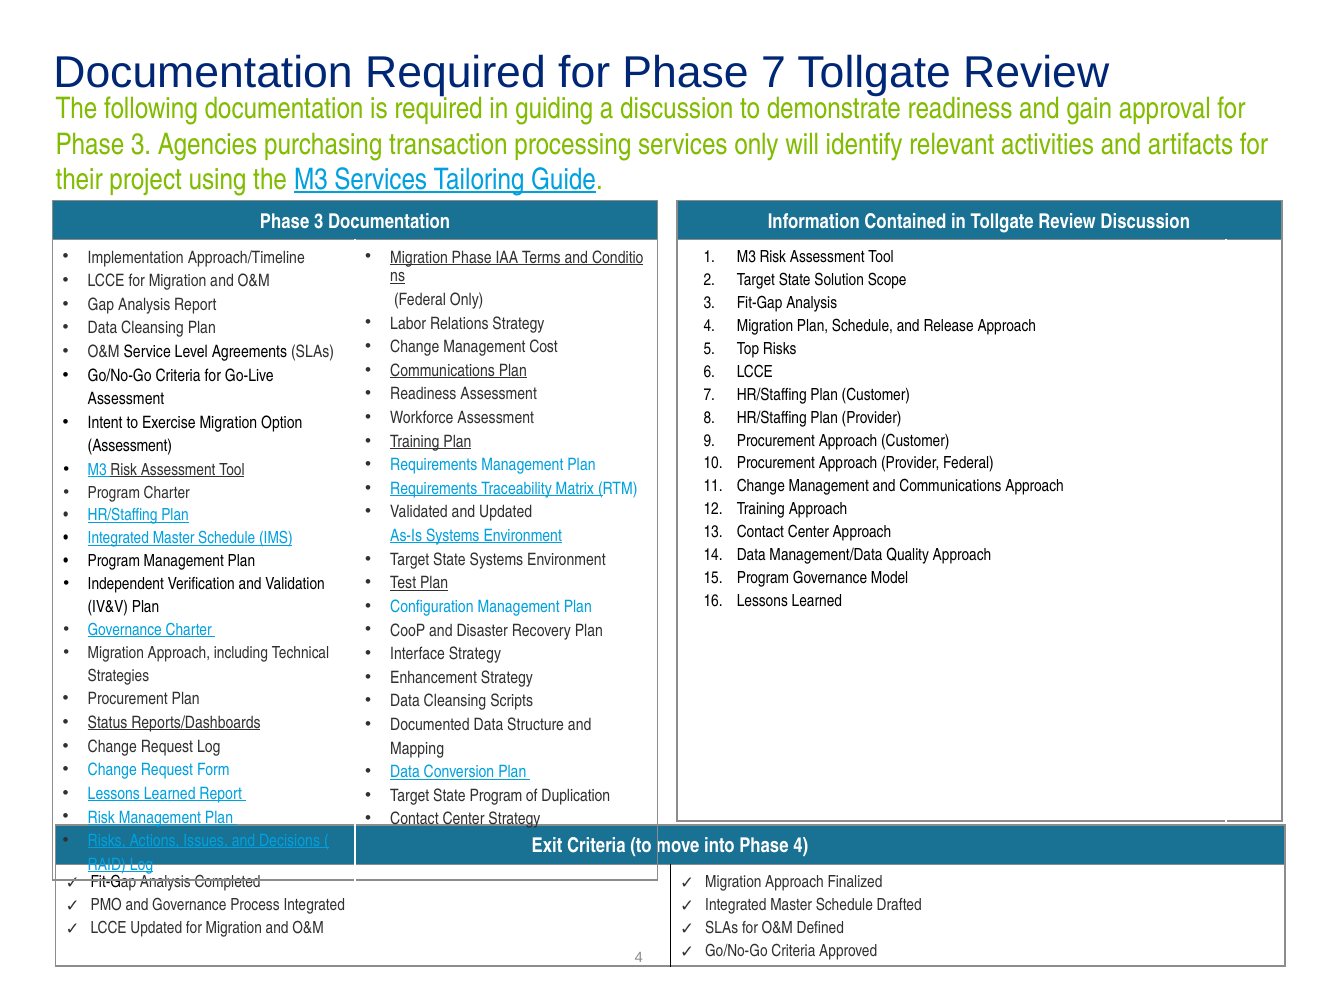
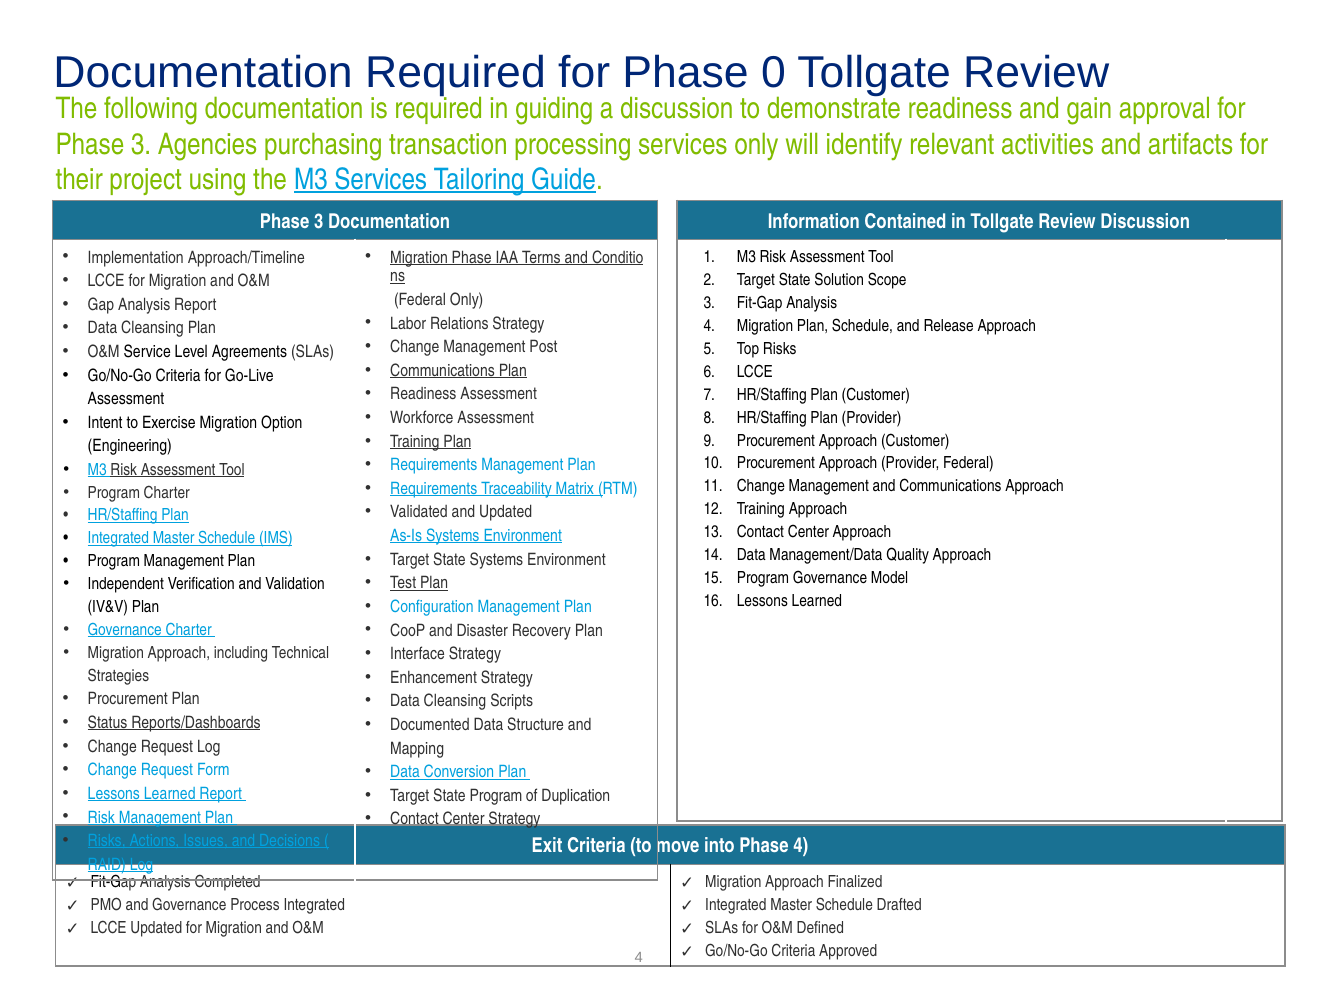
Phase 7: 7 -> 0
Cost: Cost -> Post
Assessment at (130, 446): Assessment -> Engineering
